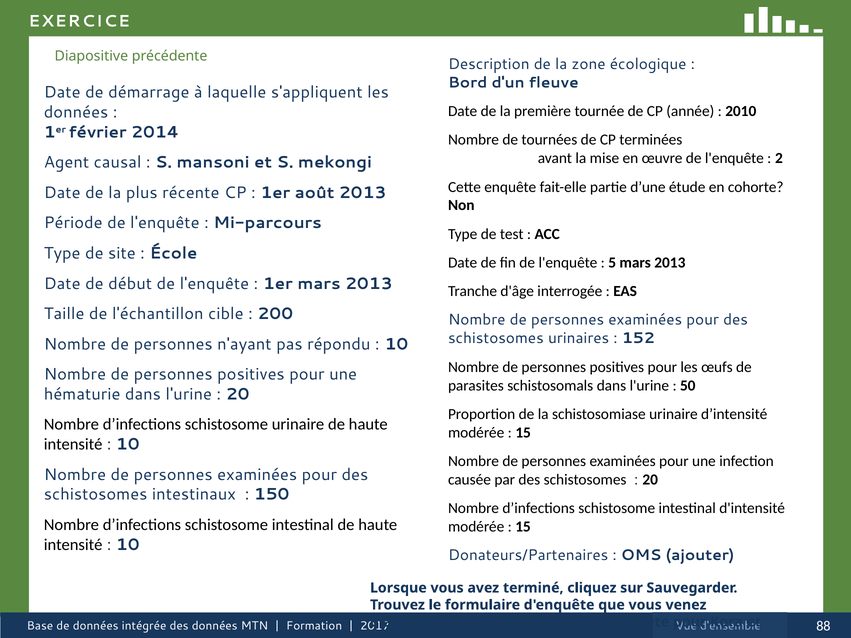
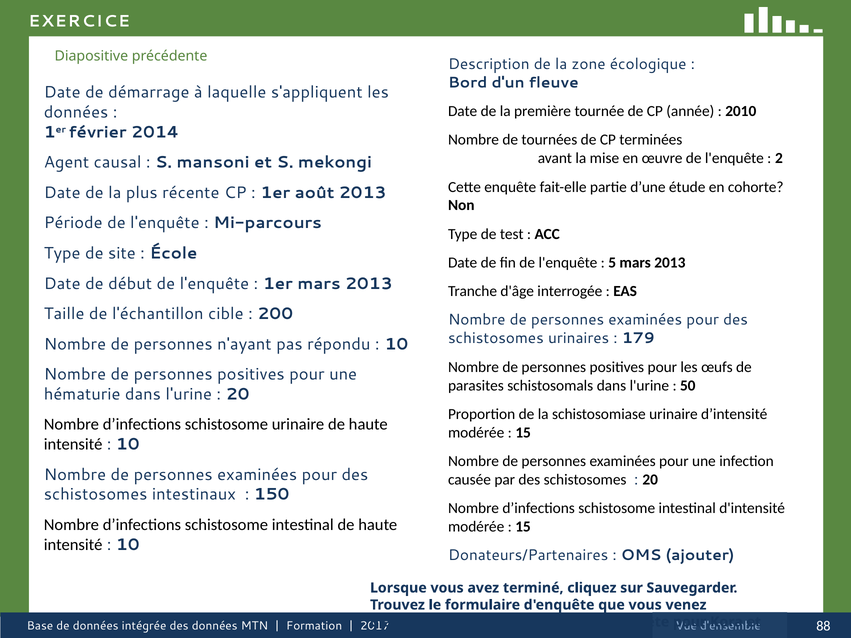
152: 152 -> 179
